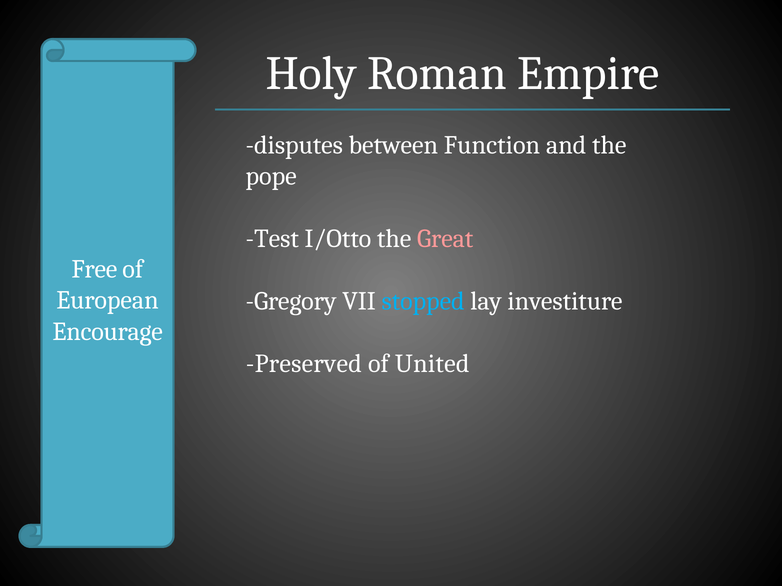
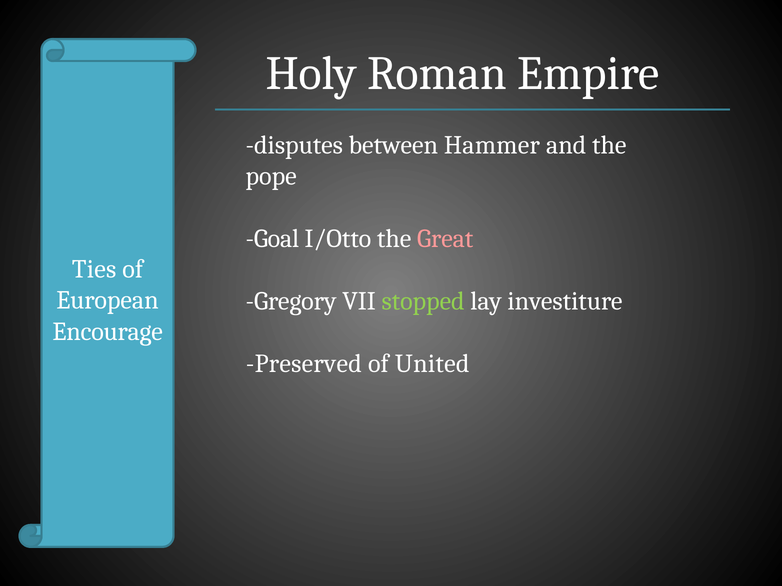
Function: Function -> Hammer
Test: Test -> Goal
Free: Free -> Ties
stopped colour: light blue -> light green
